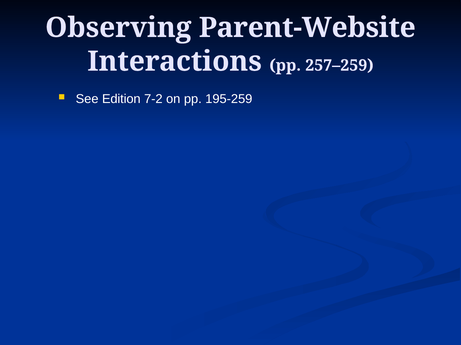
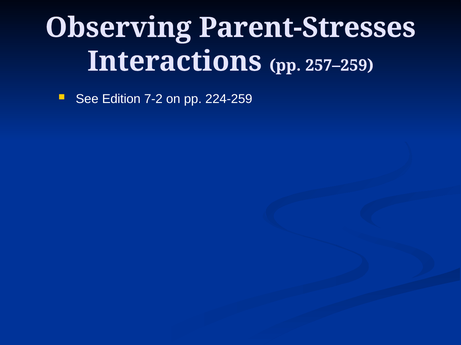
Parent-Website: Parent-Website -> Parent-Stresses
195-259: 195-259 -> 224-259
